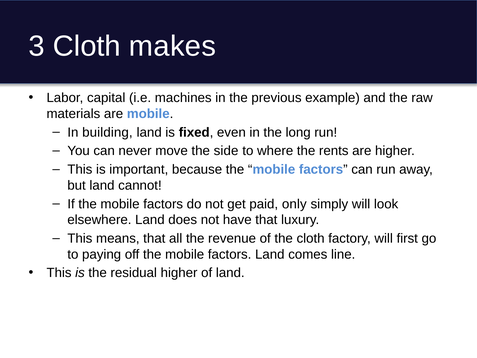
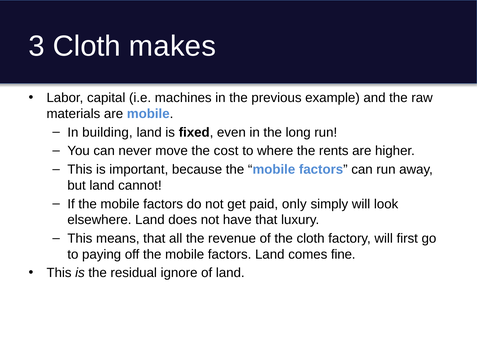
side: side -> cost
line: line -> fine
residual higher: higher -> ignore
